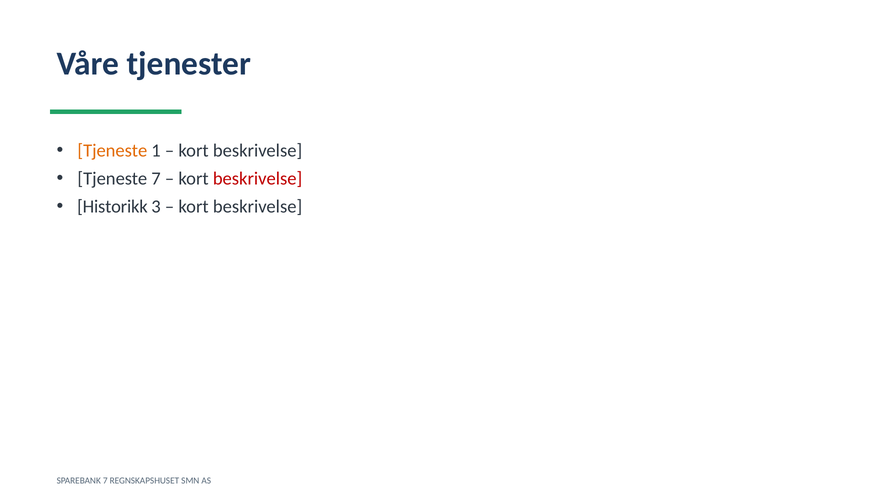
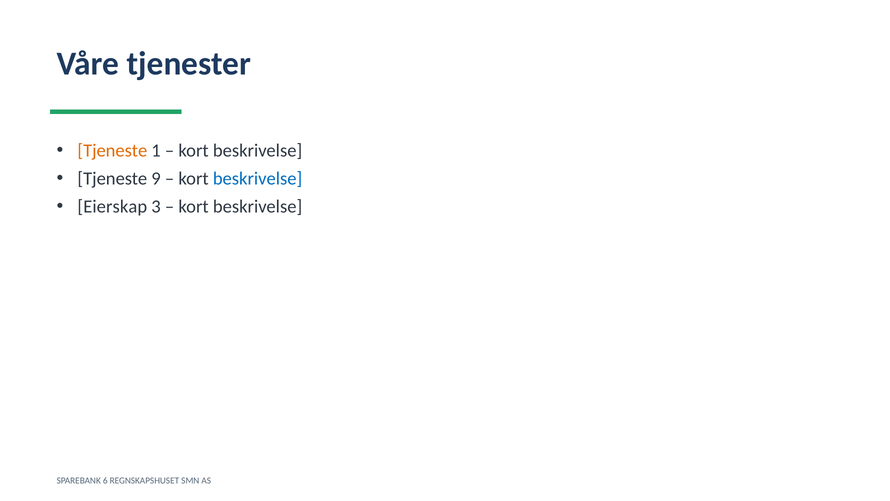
Tjeneste 7: 7 -> 9
beskrivelse at (258, 179) colour: red -> blue
Historikk: Historikk -> Eierskap
SPAREBANK 7: 7 -> 6
